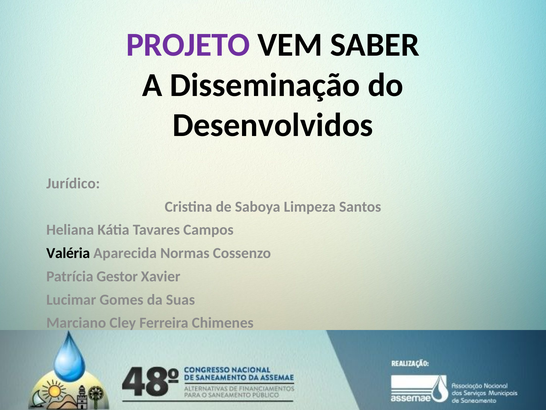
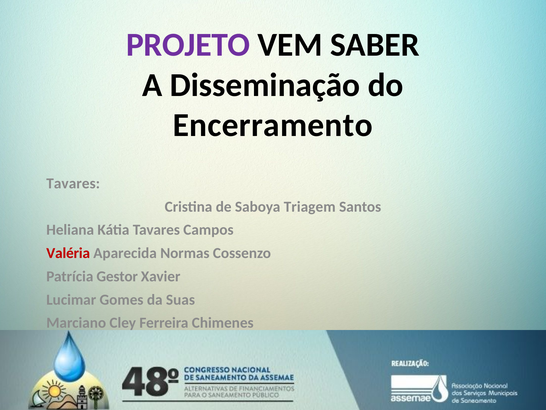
Desenvolvidos: Desenvolvidos -> Encerramento
Jurídico at (73, 183): Jurídico -> Tavares
Limpeza: Limpeza -> Triagem
Valéria colour: black -> red
